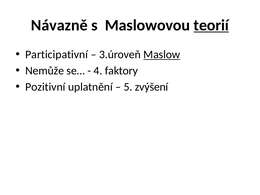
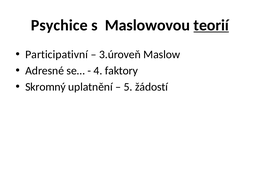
Návazně: Návazně -> Psychice
Maslow underline: present -> none
Nemůže: Nemůže -> Adresné
Pozitivní: Pozitivní -> Skromný
zvýšení: zvýšení -> žádostí
